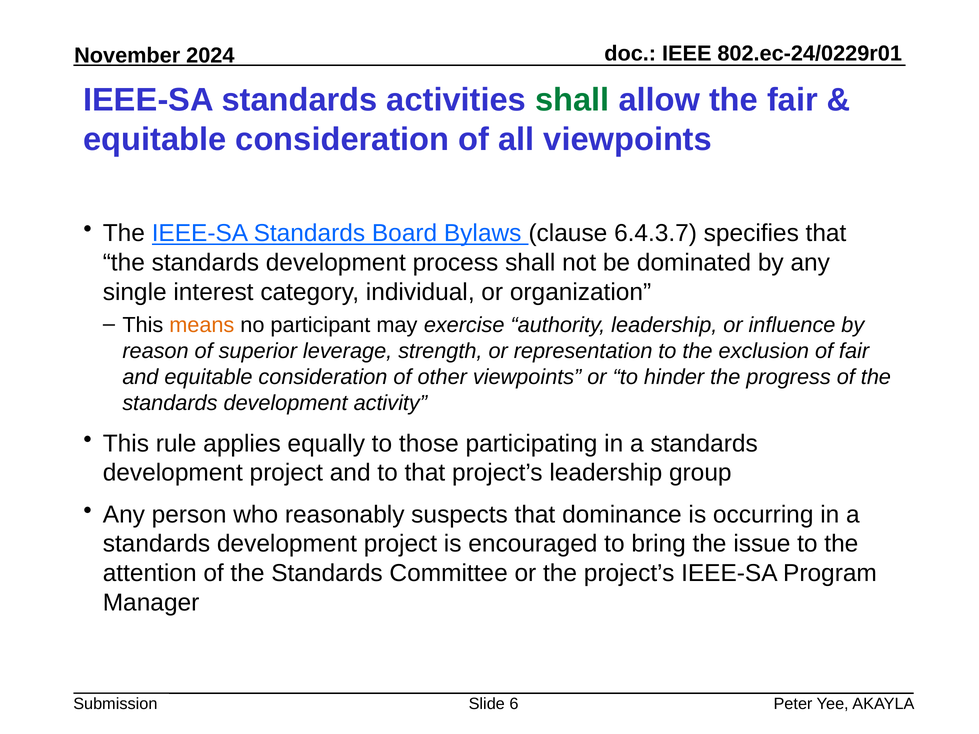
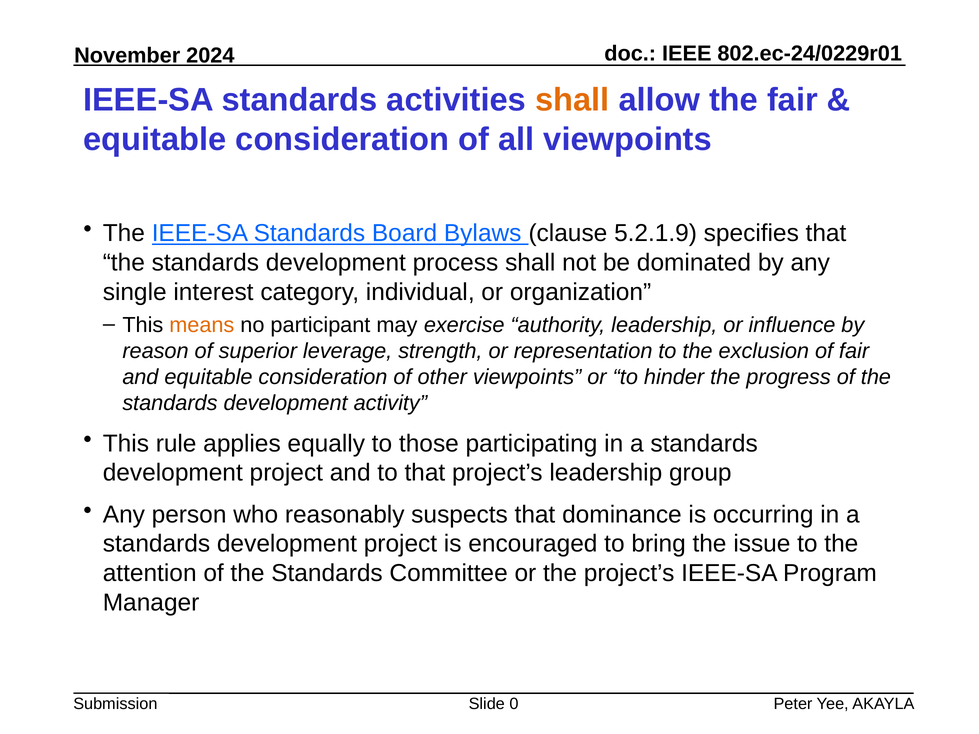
shall at (572, 100) colour: green -> orange
6.4.3.7: 6.4.3.7 -> 5.2.1.9
6: 6 -> 0
